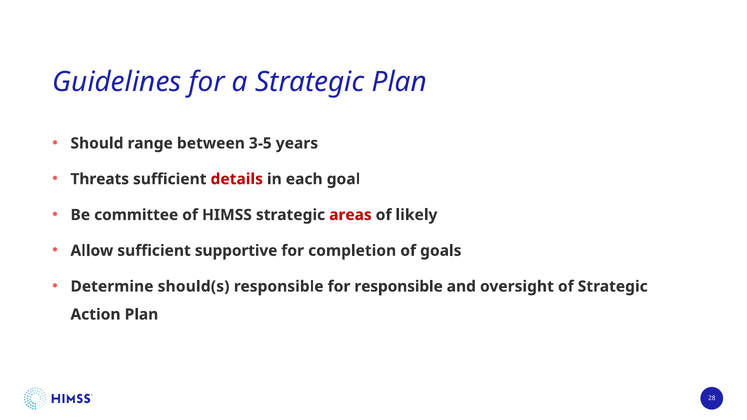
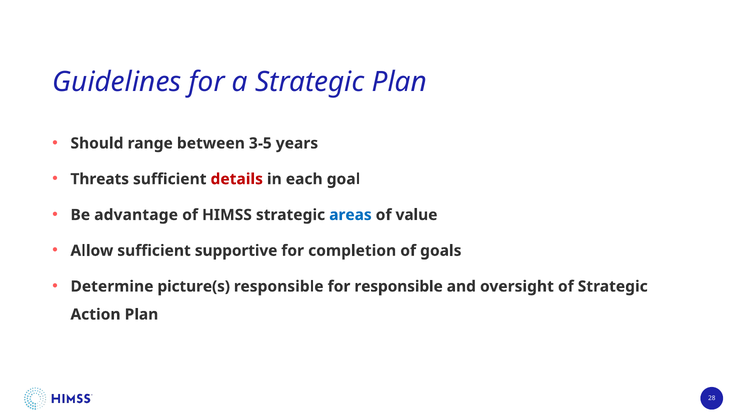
committee: committee -> advantage
areas colour: red -> blue
likely: likely -> value
should(s: should(s -> picture(s
